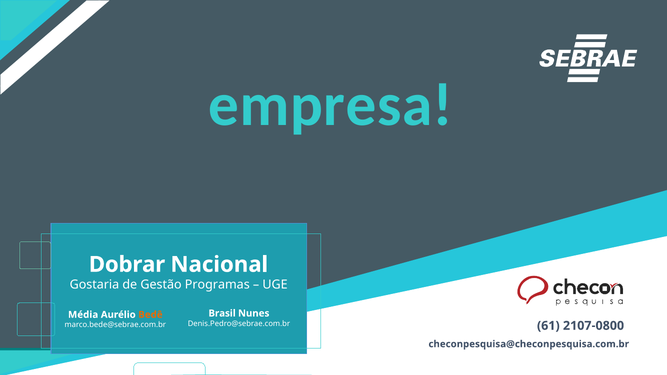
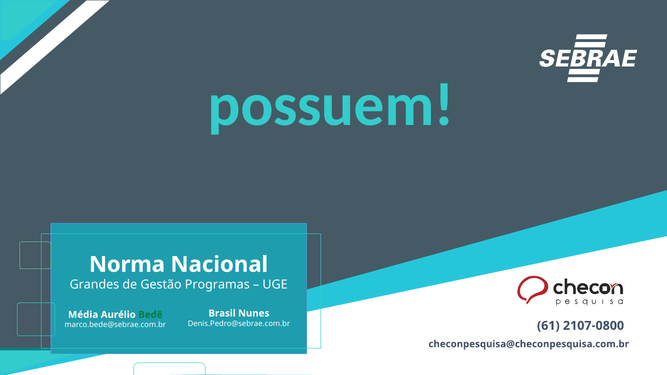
empresa: empresa -> possuem
Dobrar: Dobrar -> Norma
Gostaria: Gostaria -> Grandes
Bedê colour: orange -> green
